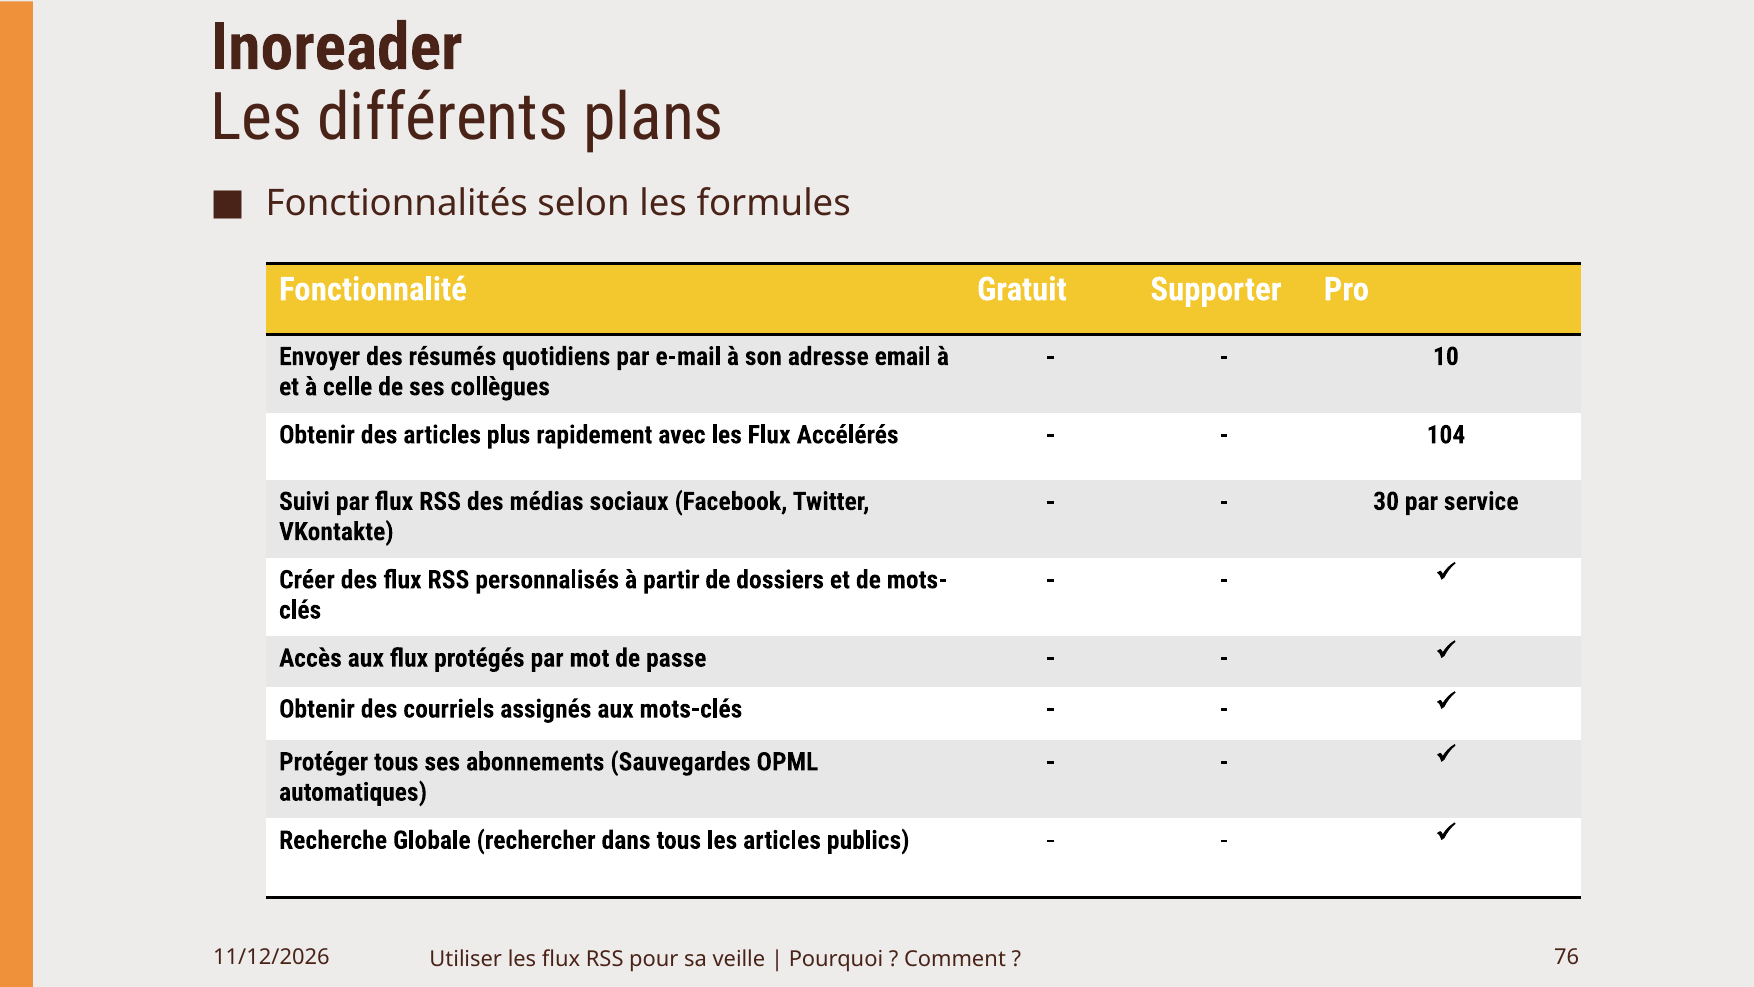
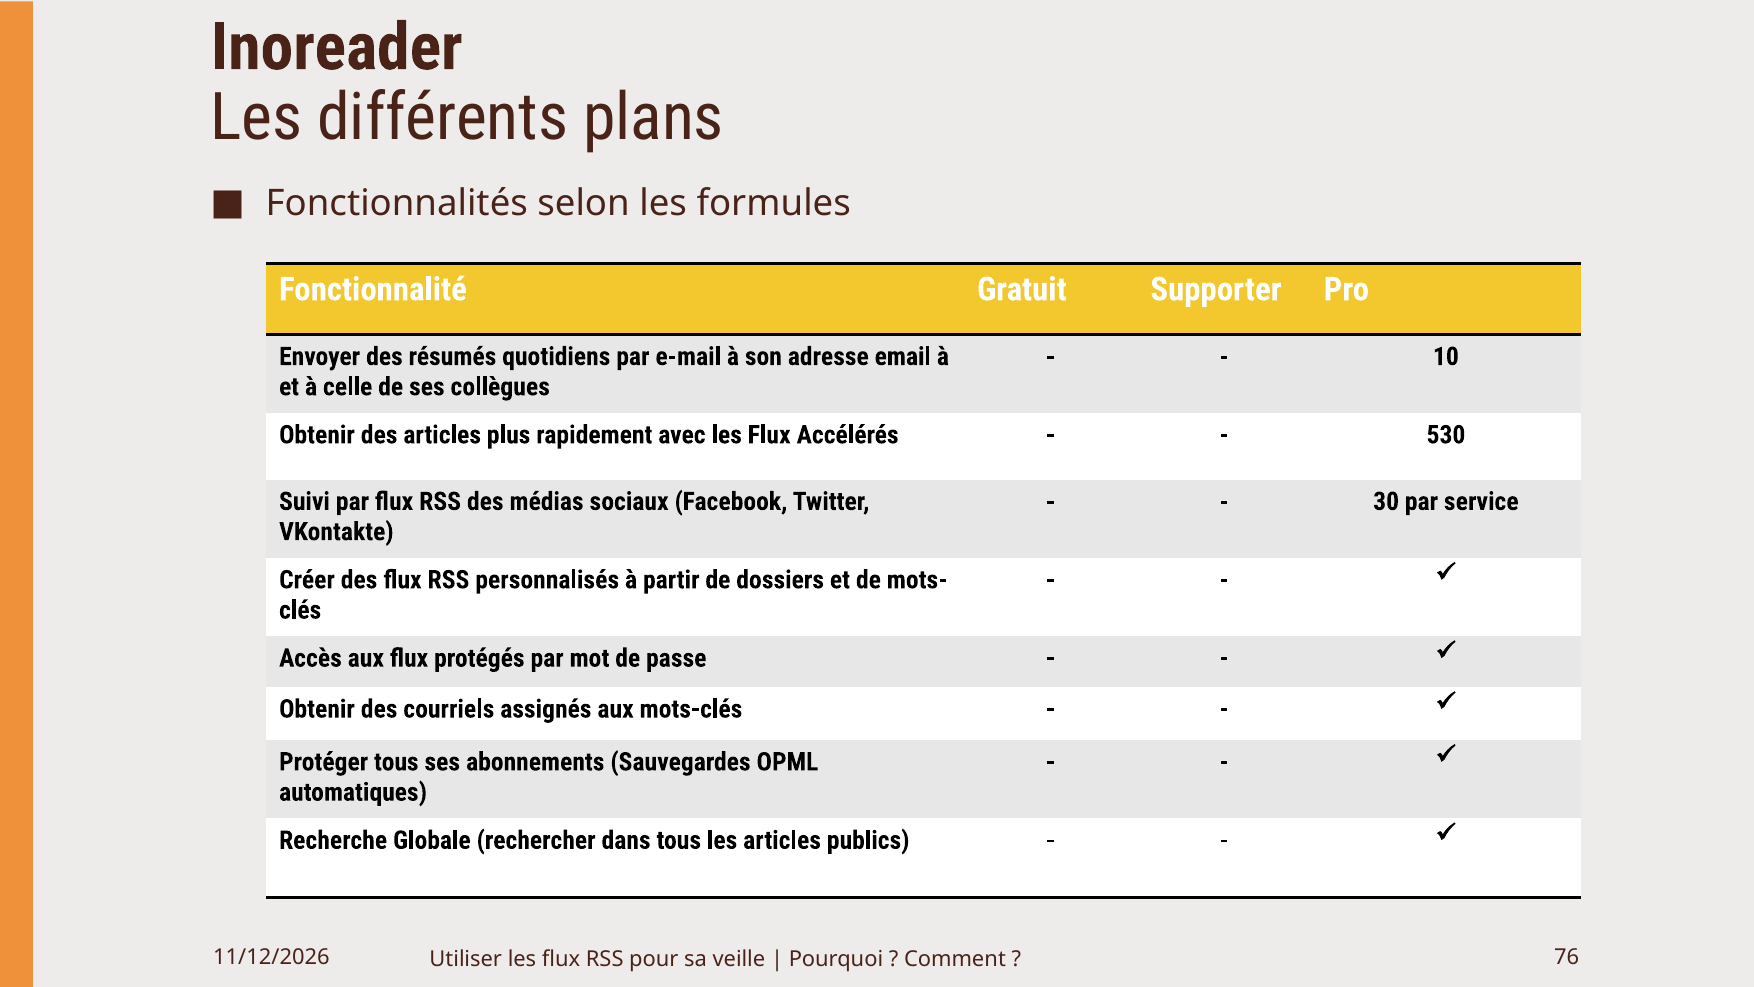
104: 104 -> 530
